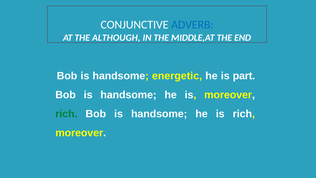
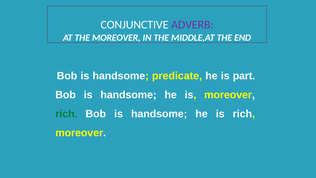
ADVERB colour: blue -> purple
THE ALTHOUGH: ALTHOUGH -> MOREOVER
energetic: energetic -> predicate
